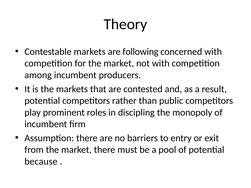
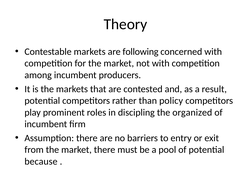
public: public -> policy
monopoly: monopoly -> organized
